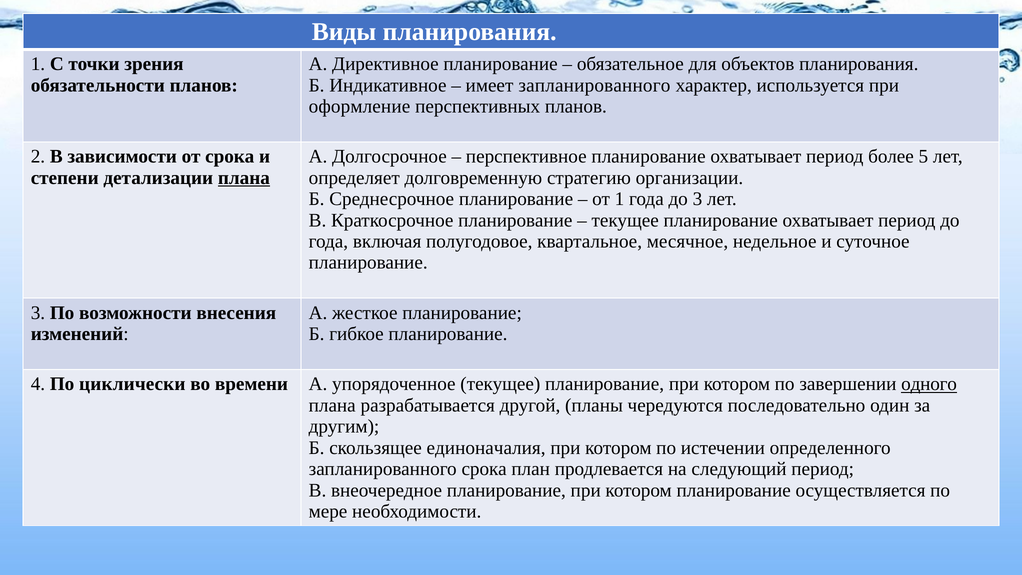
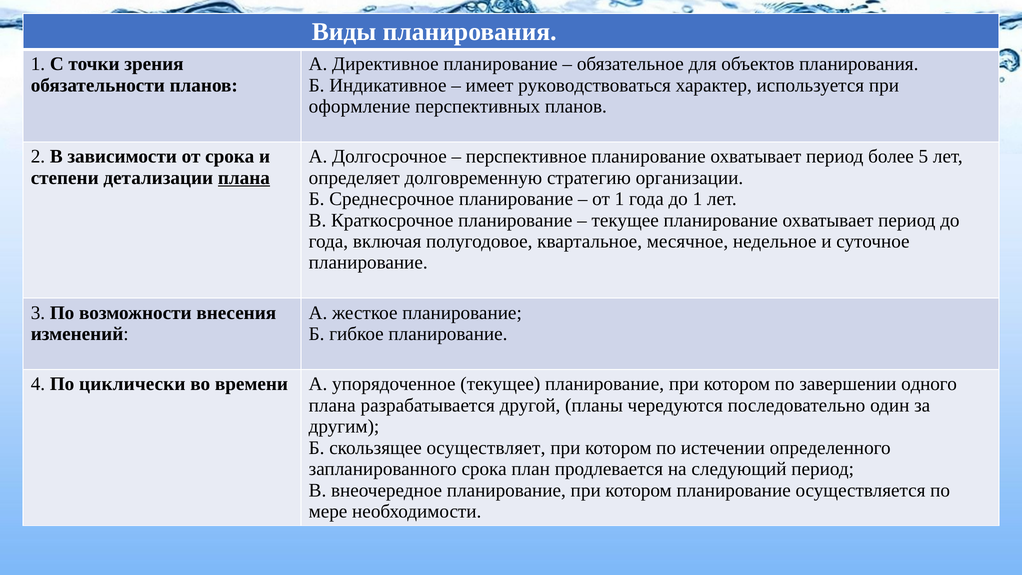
имеет запланированного: запланированного -> руководствоваться
до 3: 3 -> 1
одного underline: present -> none
единоначалия: единоначалия -> осуществляет
